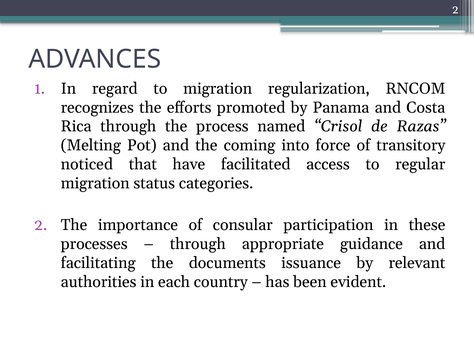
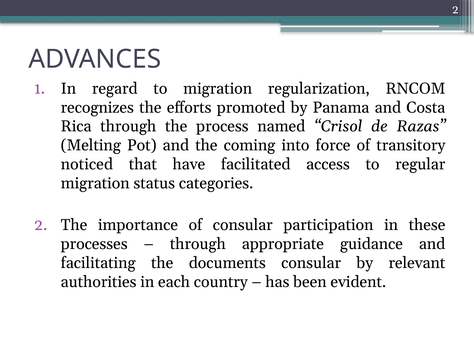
documents issuance: issuance -> consular
